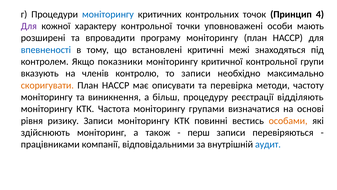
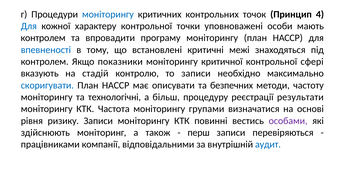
Для at (29, 26) colour: purple -> blue
розширені at (43, 38): розширені -> контролем
групи: групи -> сфері
членів: членів -> стадій
скоригувати colour: orange -> blue
перевірка: перевірка -> безпечних
виникнення: виникнення -> технологічні
відділяють: відділяють -> результати
особами colour: orange -> purple
